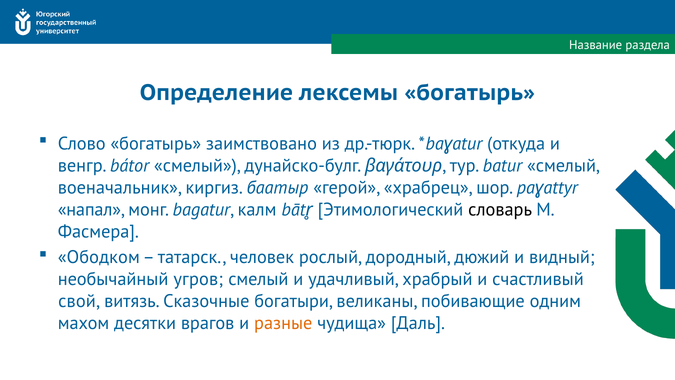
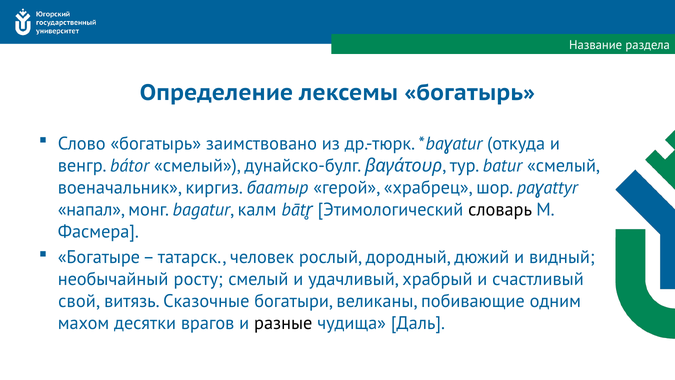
Ободком: Ободком -> Богатыре
угров: угров -> росту
разные colour: orange -> black
